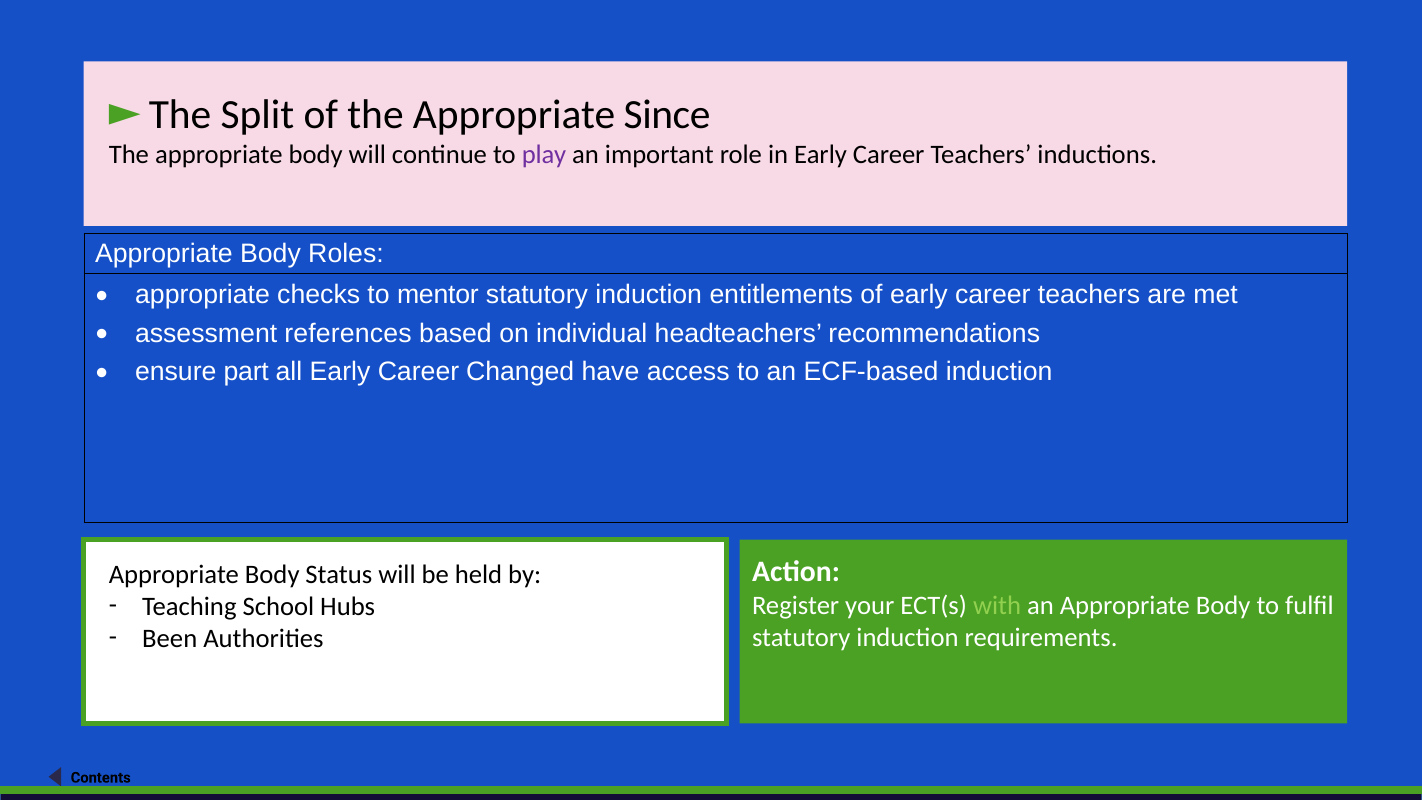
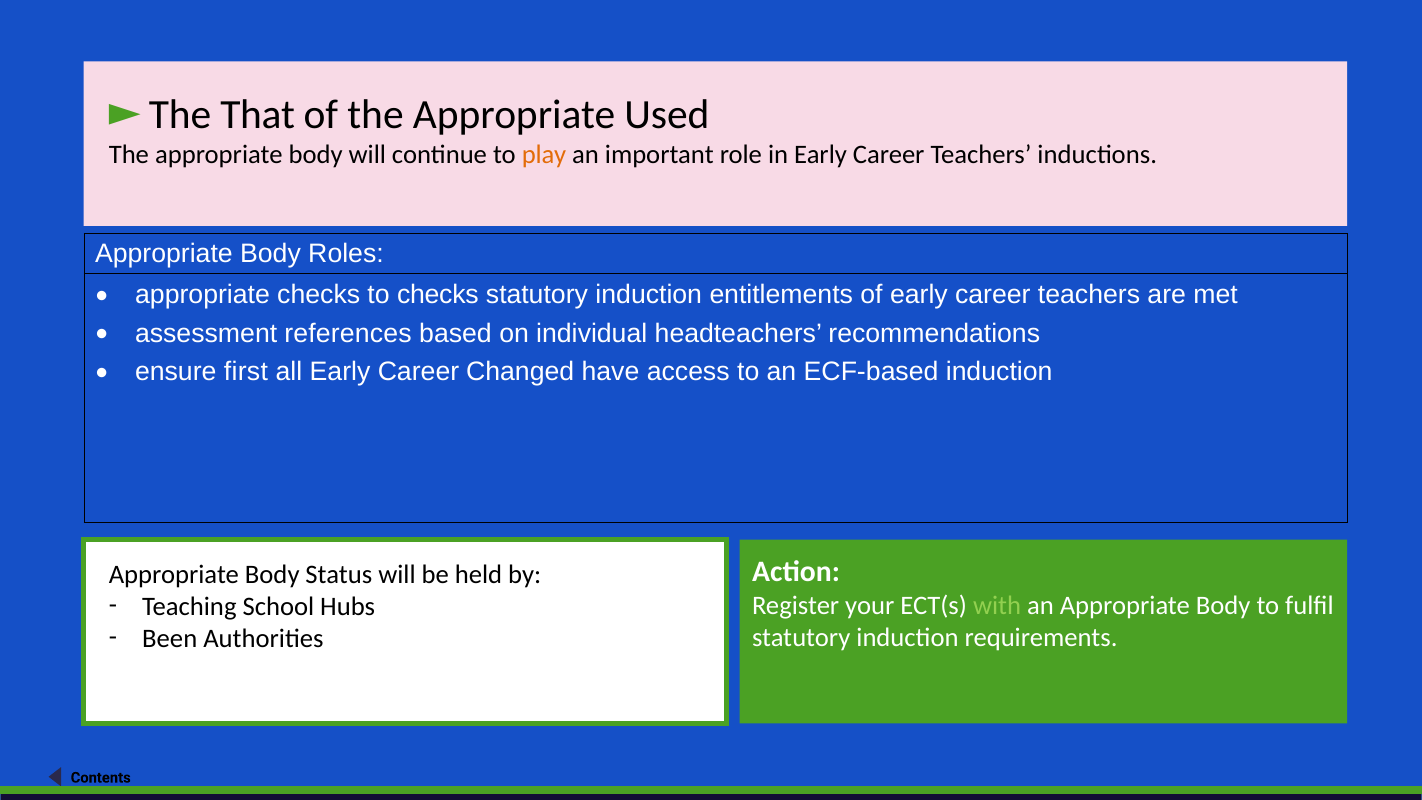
Split: Split -> That
Since: Since -> Used
play colour: purple -> orange
to mentor: mentor -> checks
part: part -> first
